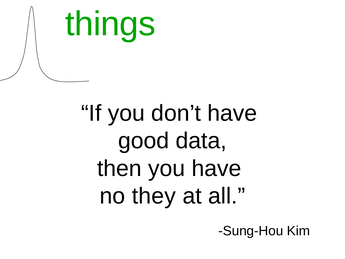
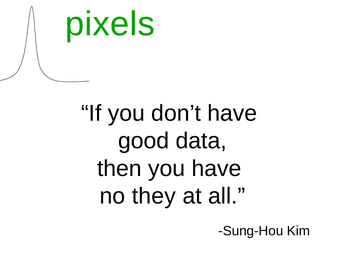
things: things -> pixels
